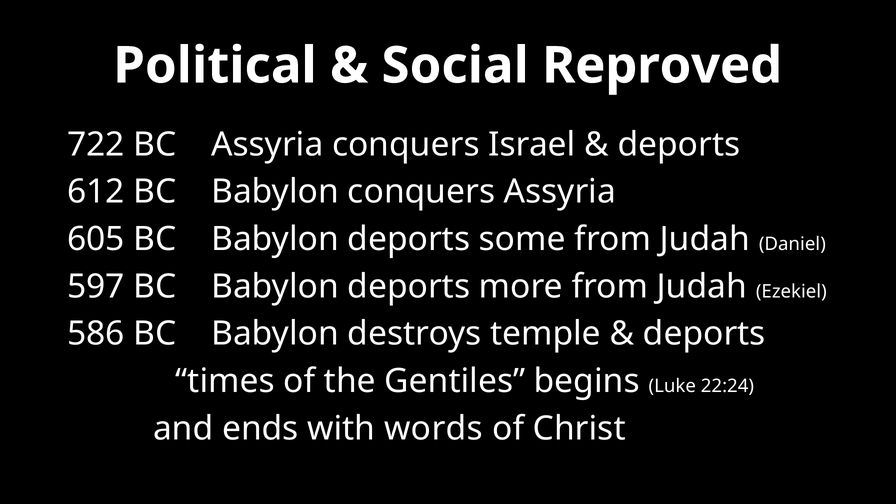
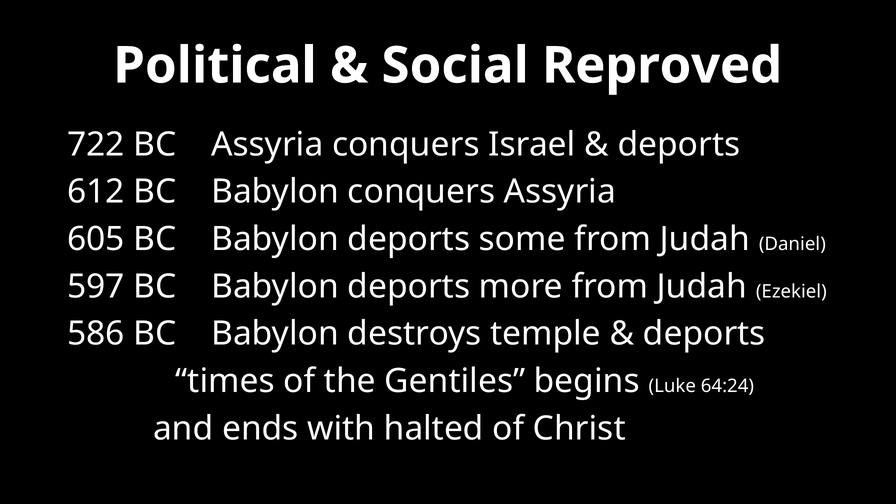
22:24: 22:24 -> 64:24
words: words -> halted
